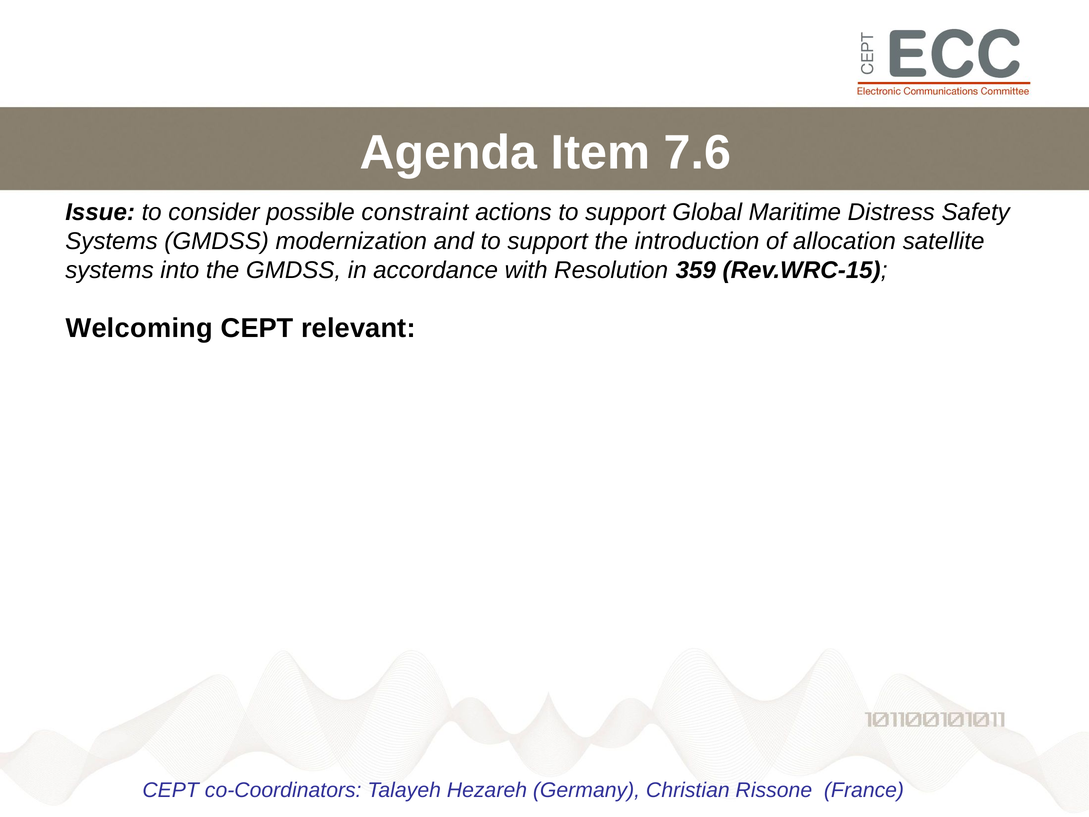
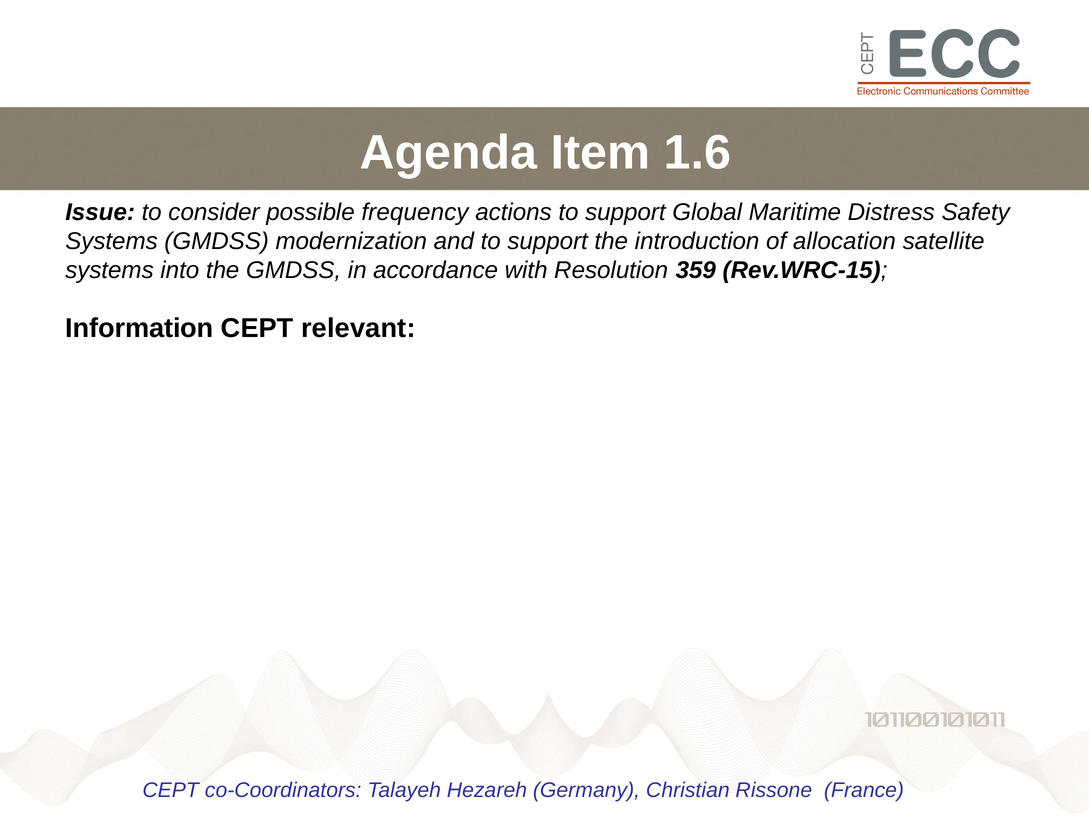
7.6: 7.6 -> 1.6
constraint: constraint -> frequency
Welcoming: Welcoming -> Information
